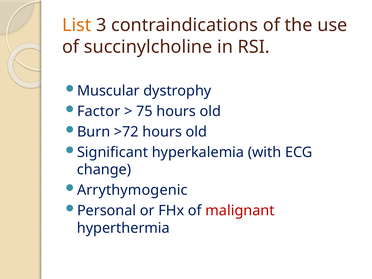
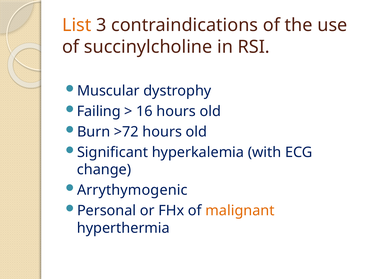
Factor: Factor -> Failing
75: 75 -> 16
malignant colour: red -> orange
